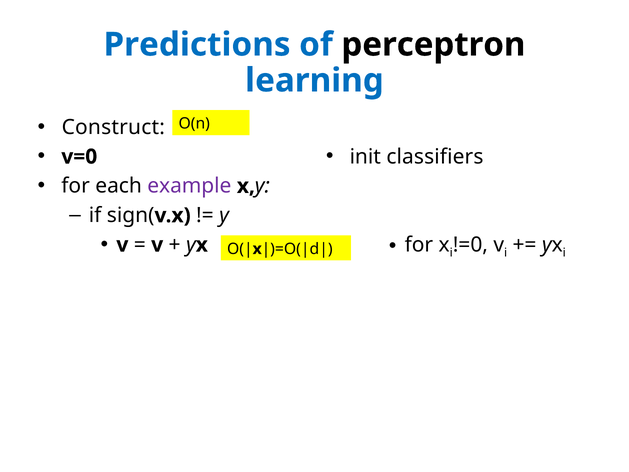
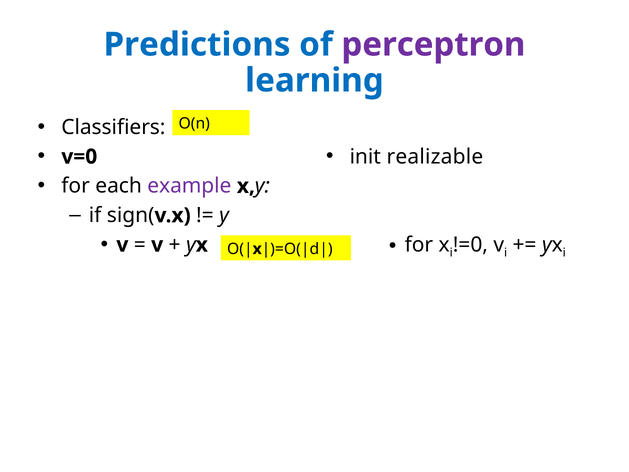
perceptron colour: black -> purple
Construct: Construct -> Classifiers
classifiers: classifiers -> realizable
